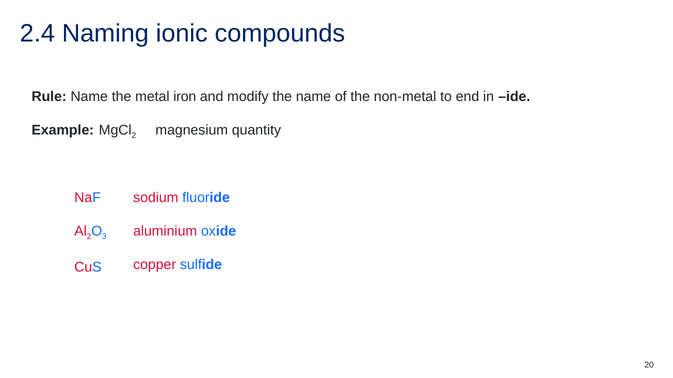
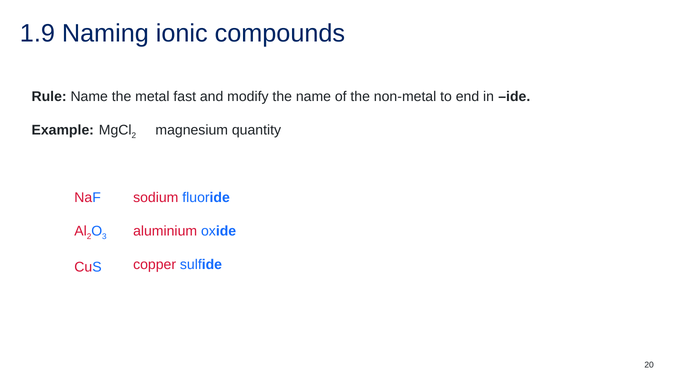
2.4: 2.4 -> 1.9
iron: iron -> fast
